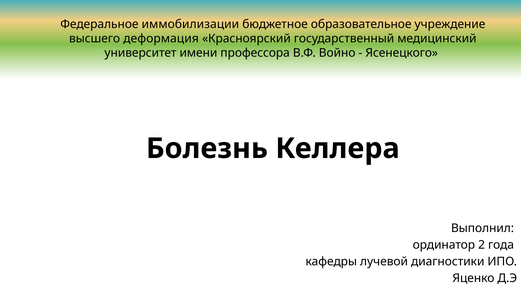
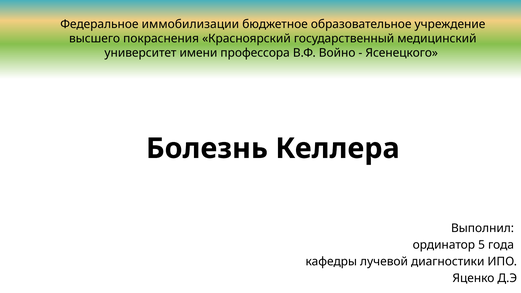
деформация: деформация -> покраснения
2: 2 -> 5
